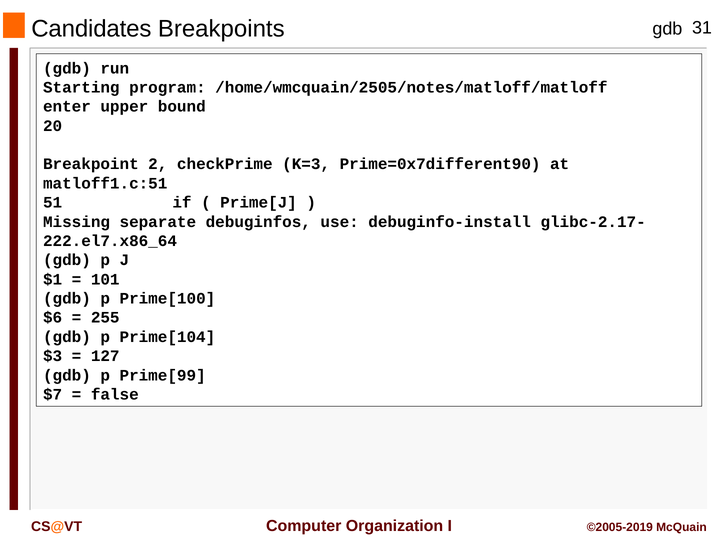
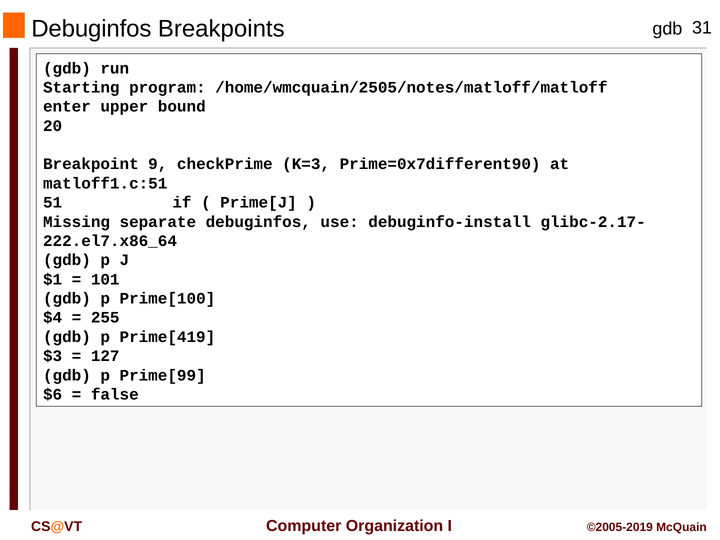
Candidates at (91, 29): Candidates -> Debuginfos
2: 2 -> 9
$6: $6 -> $4
Prime[104: Prime[104 -> Prime[419
$7: $7 -> $6
